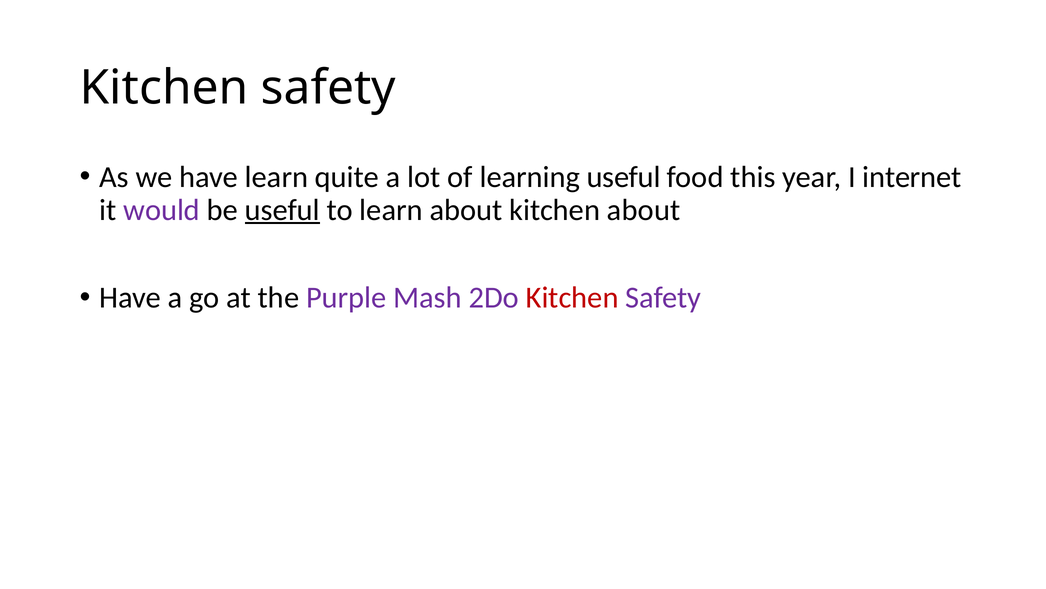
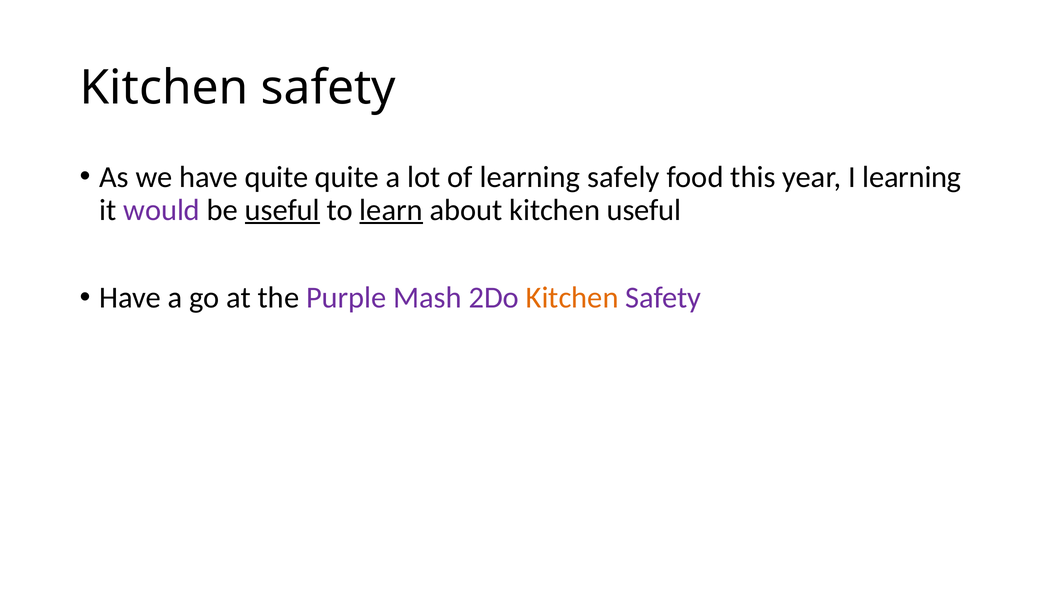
have learn: learn -> quite
learning useful: useful -> safely
I internet: internet -> learning
learn at (391, 210) underline: none -> present
kitchen about: about -> useful
Kitchen at (572, 298) colour: red -> orange
